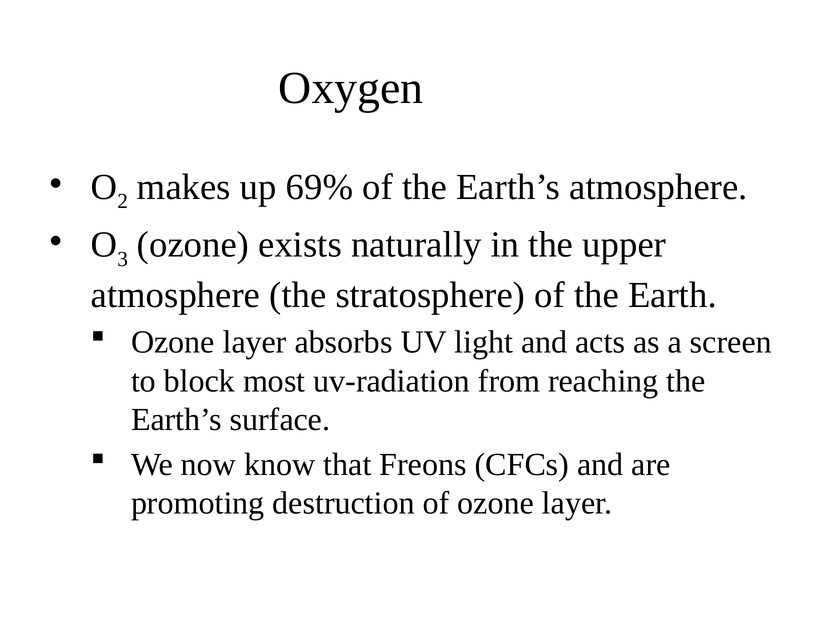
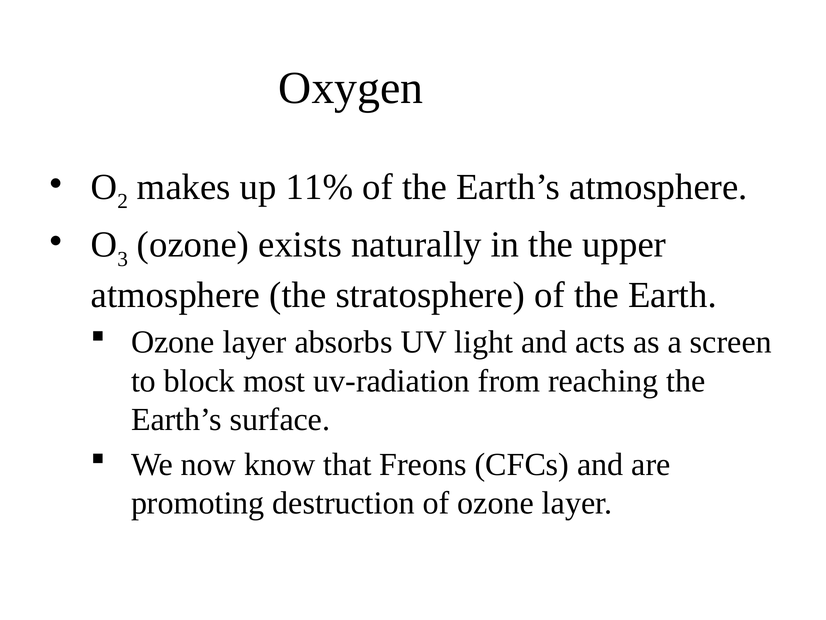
69%: 69% -> 11%
